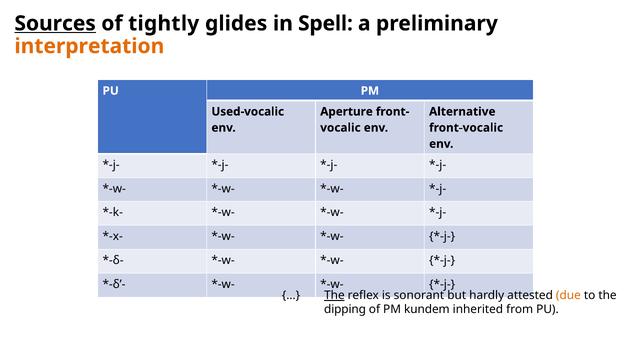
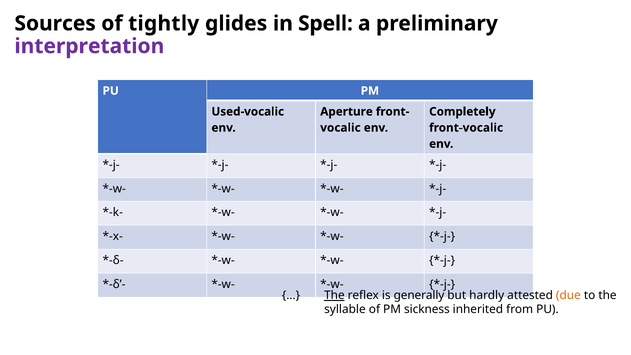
Sources underline: present -> none
interpretation colour: orange -> purple
Alternative: Alternative -> Completely
sonorant: sonorant -> generally
dipping: dipping -> syllable
kundem: kundem -> sickness
